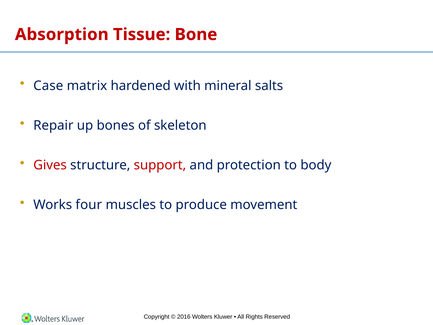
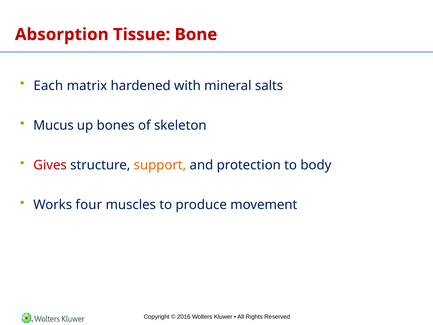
Case: Case -> Each
Repair: Repair -> Mucus
support colour: red -> orange
